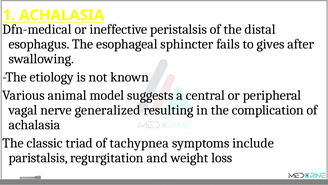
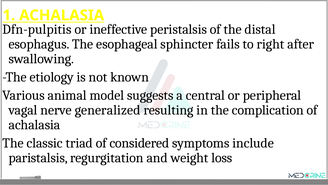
Dfn-medical: Dfn-medical -> Dfn-pulpitis
gives: gives -> right
tachypnea: tachypnea -> considered
